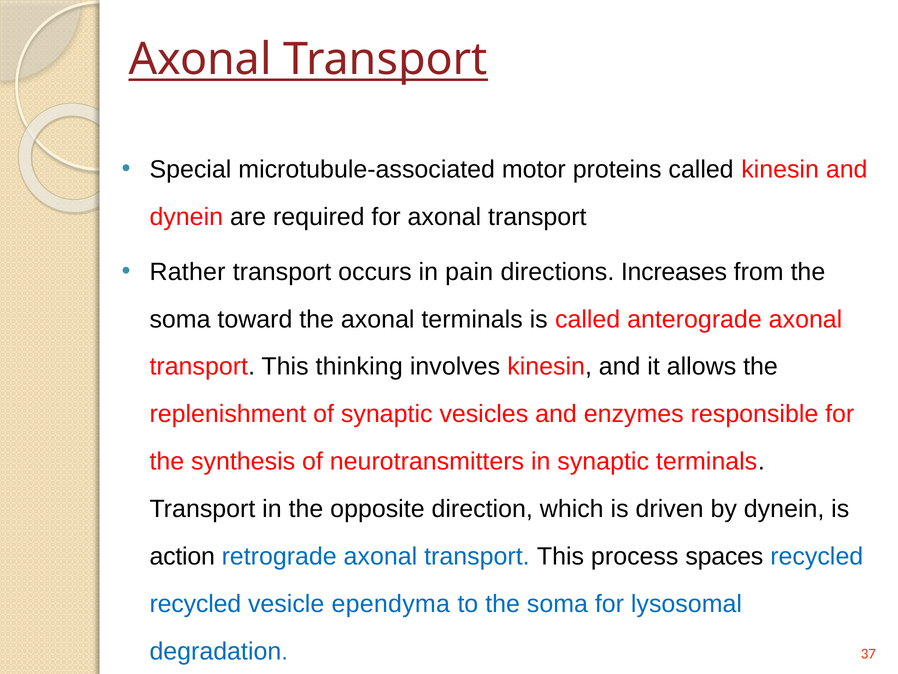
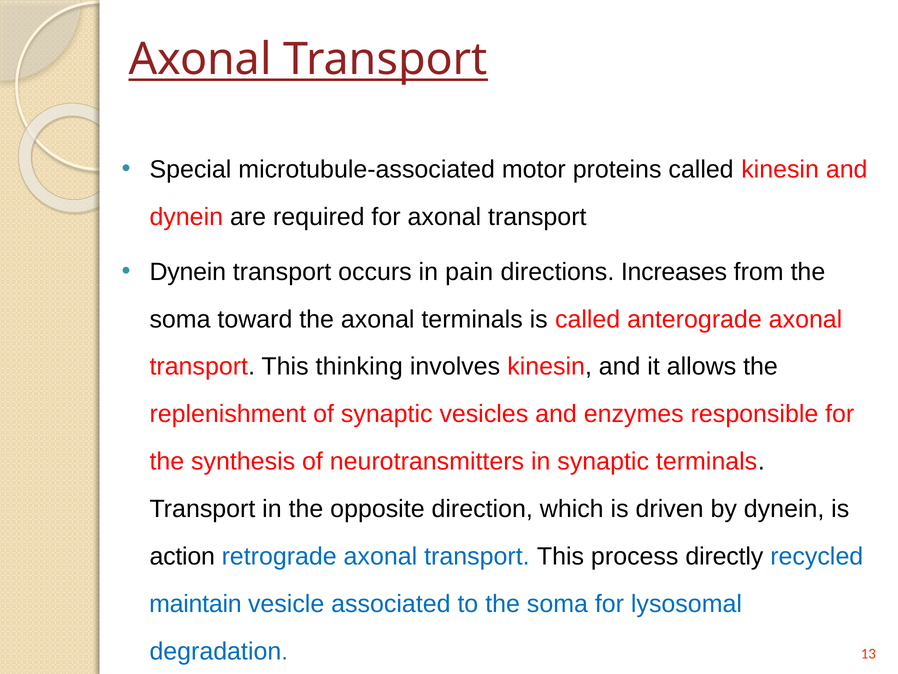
Rather at (188, 272): Rather -> Dynein
spaces: spaces -> directly
recycled at (195, 603): recycled -> maintain
ependyma: ependyma -> associated
37: 37 -> 13
